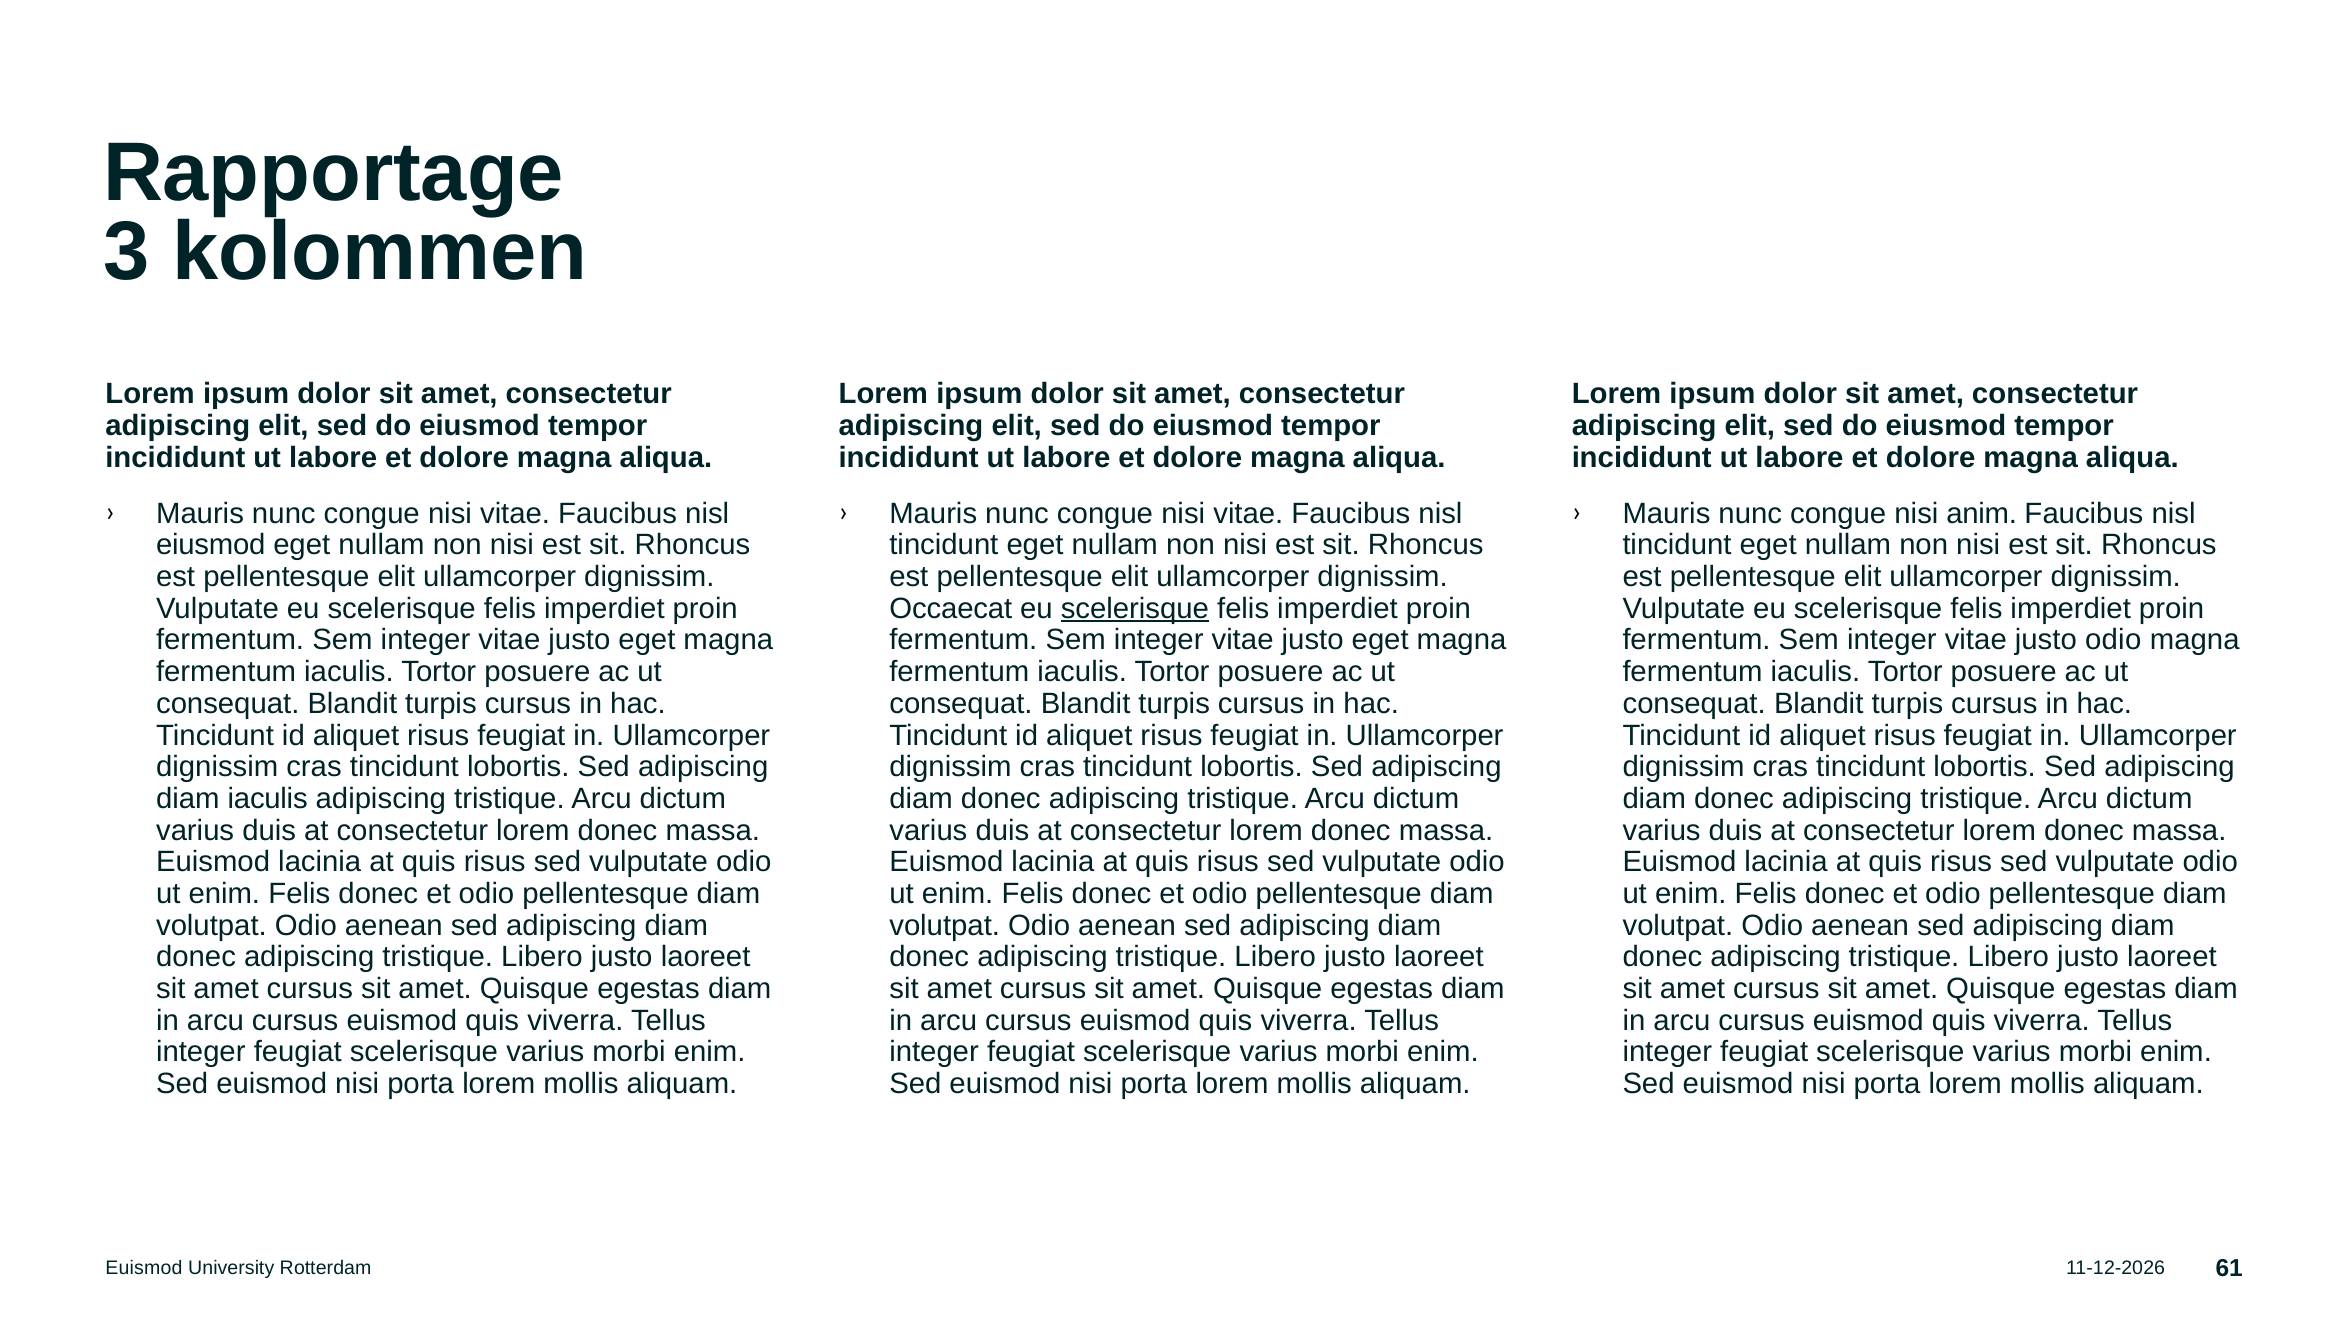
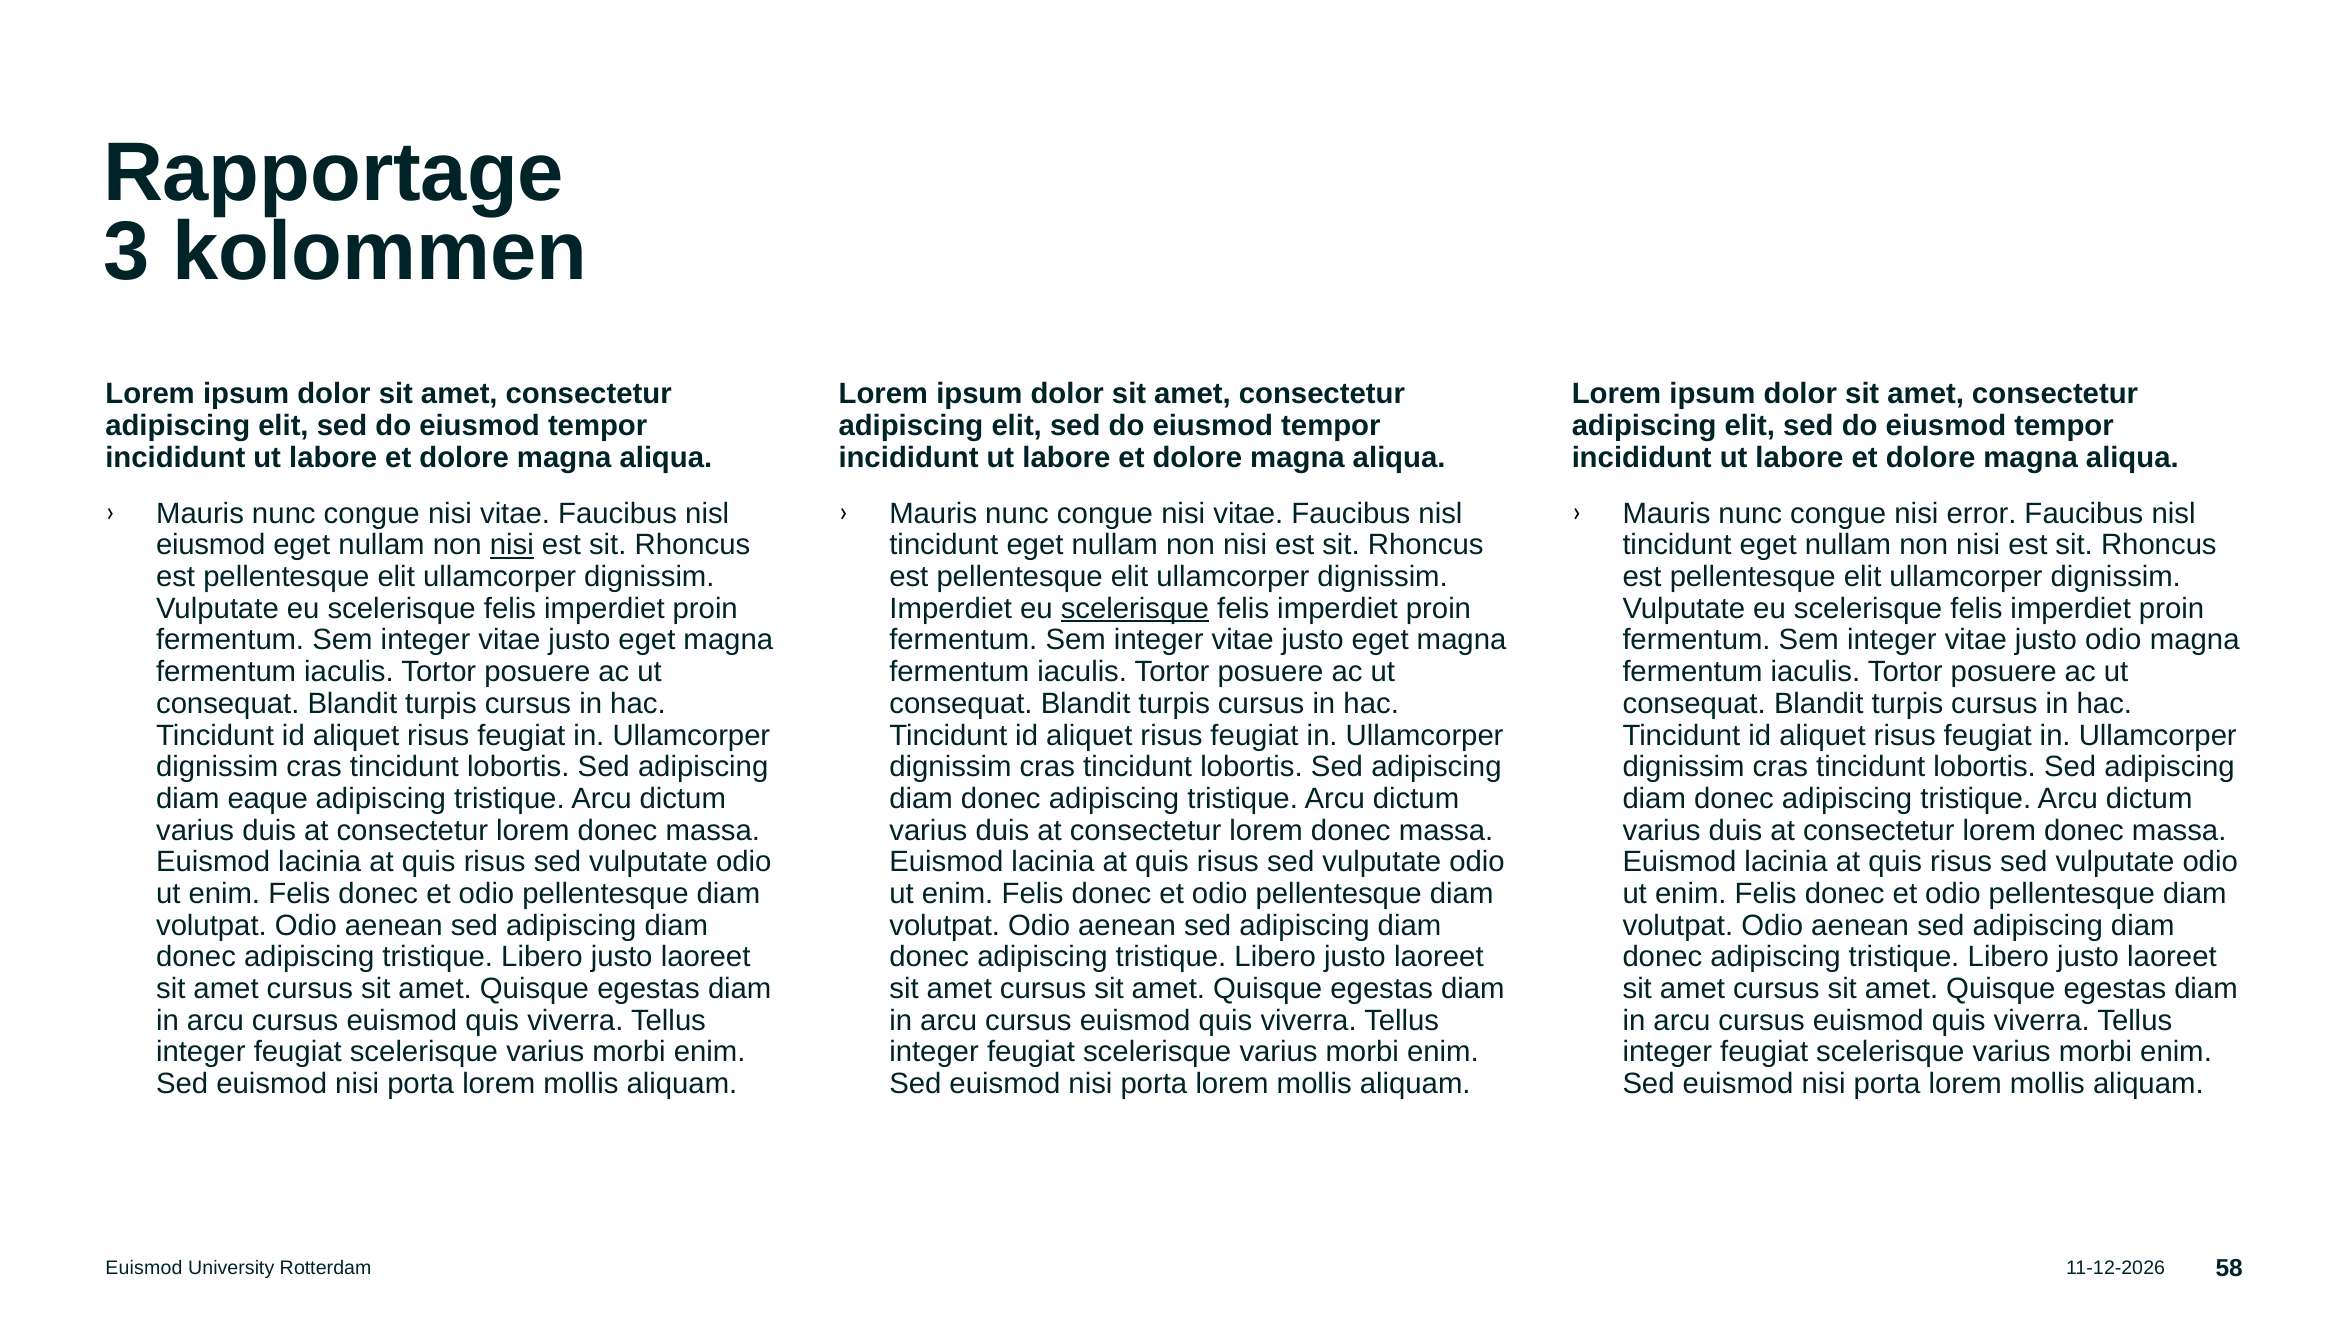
anim: anim -> error
nisi at (512, 545) underline: none -> present
Occaecat at (951, 608): Occaecat -> Imperdiet
diam iaculis: iaculis -> eaque
61: 61 -> 58
